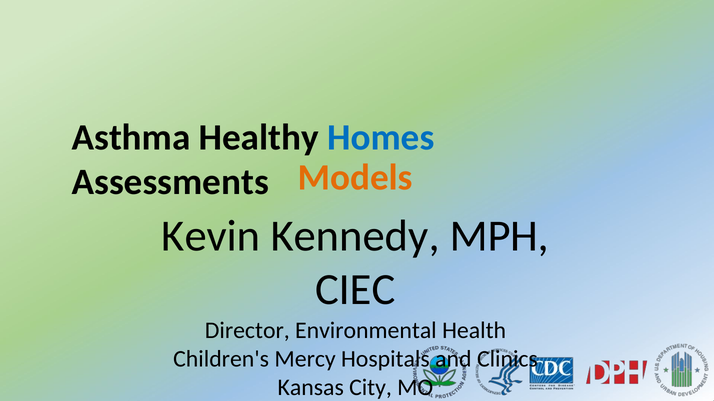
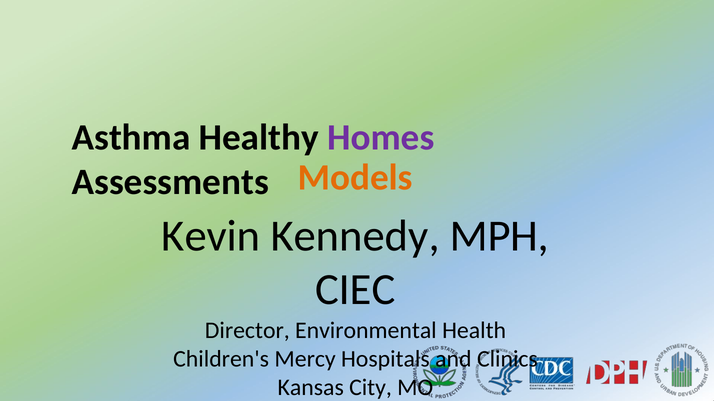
Homes colour: blue -> purple
